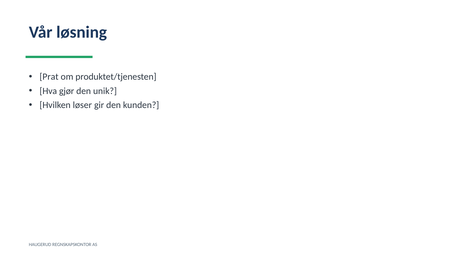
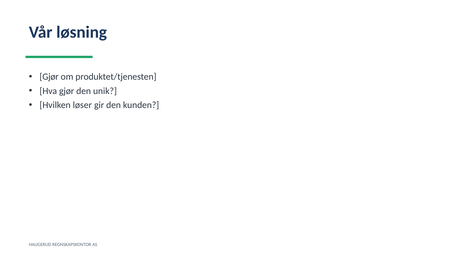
Prat at (49, 77): Prat -> Gjør
